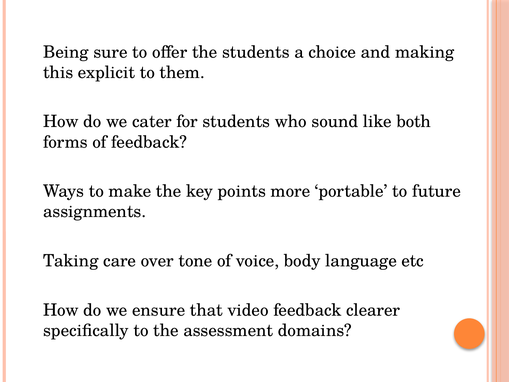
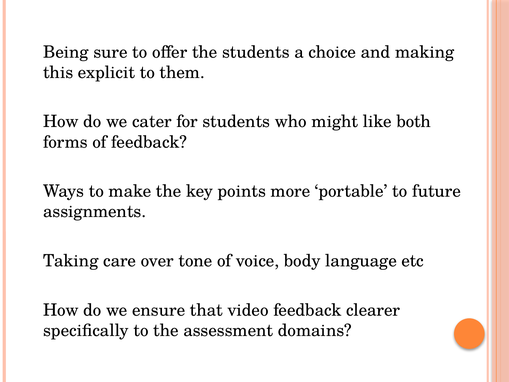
sound: sound -> might
